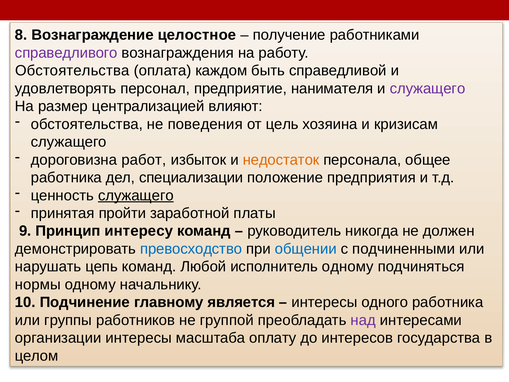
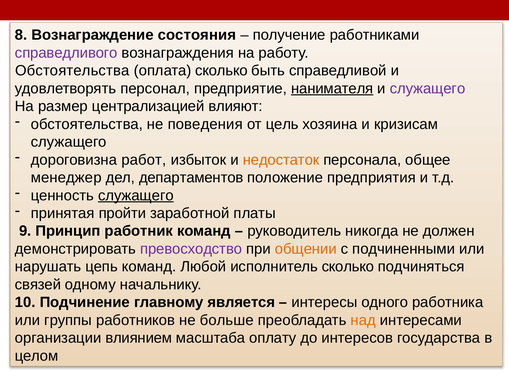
целостное: целостное -> состояния
оплата каждом: каждом -> сколько
нанимателя underline: none -> present
работника at (66, 177): работника -> менеджер
специализации: специализации -> департаментов
интересу: интересу -> работник
превосходство colour: blue -> purple
общении colour: blue -> orange
исполнитель одному: одному -> сколько
нормы: нормы -> связей
группой: группой -> больше
над colour: purple -> orange
организации интересы: интересы -> влиянием
